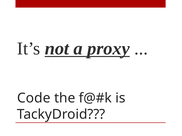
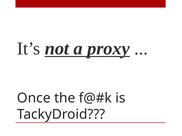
Code: Code -> Once
